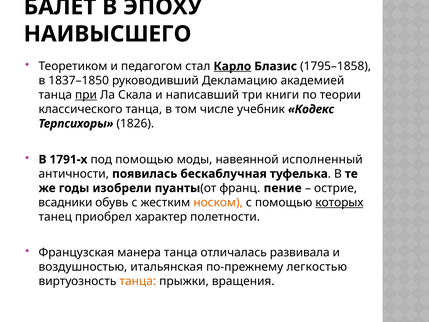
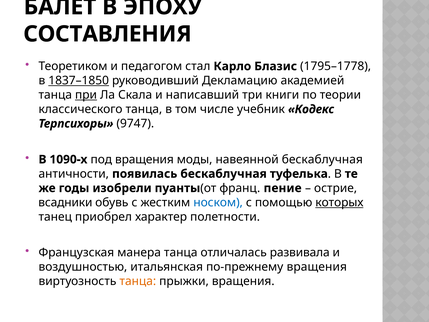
НАИВЫСШЕГО: НАИВЫСШЕГО -> СОСТАВЛЕНИЯ
Карло underline: present -> none
1795–1858: 1795–1858 -> 1795–1778
1837–1850 underline: none -> present
1826: 1826 -> 9747
1791-х: 1791-х -> 1090-х
под помощью: помощью -> вращения
навеянной исполненный: исполненный -> бескаблучная
носком colour: orange -> blue
по-прежнему легкостью: легкостью -> вращения
